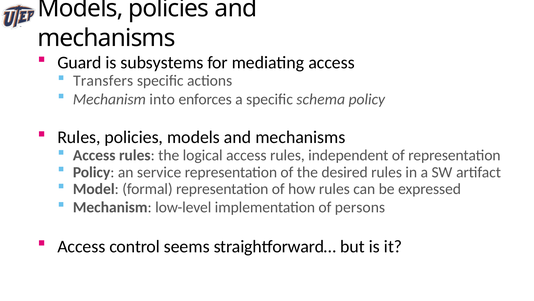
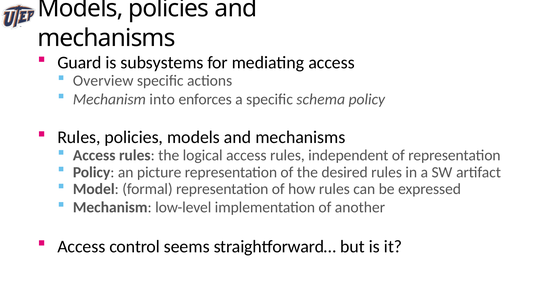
Transfers: Transfers -> Overview
service: service -> picture
persons: persons -> another
